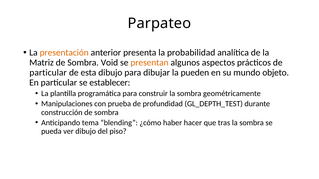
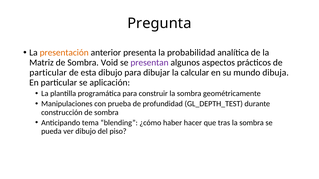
Parpateo: Parpateo -> Pregunta
presentan colour: orange -> purple
pueden: pueden -> calcular
objeto: objeto -> dibuja
establecer: establecer -> aplicación
